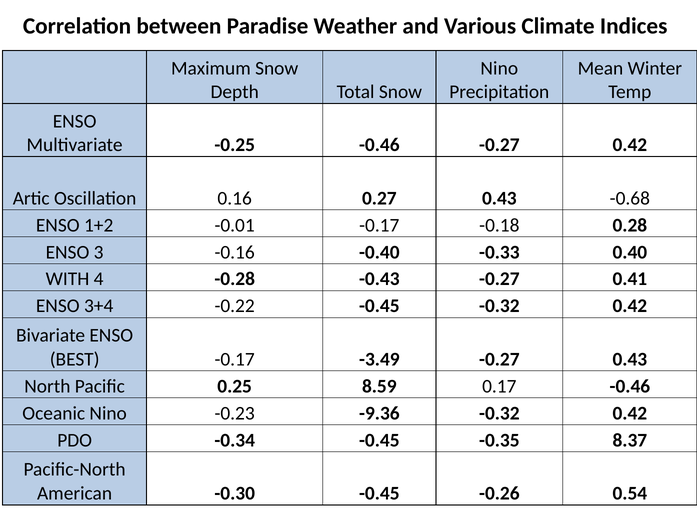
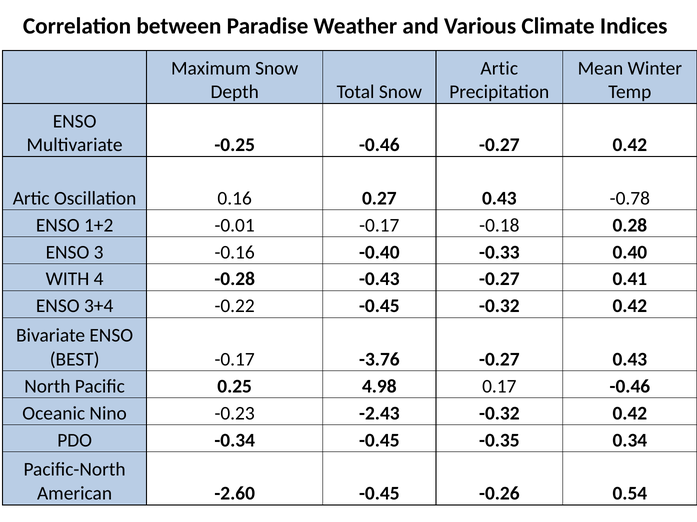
Nino at (499, 68): Nino -> Artic
-0.68: -0.68 -> -0.78
-3.49: -3.49 -> -3.76
8.59: 8.59 -> 4.98
-9.36: -9.36 -> -2.43
8.37: 8.37 -> 0.34
-0.30: -0.30 -> -2.60
